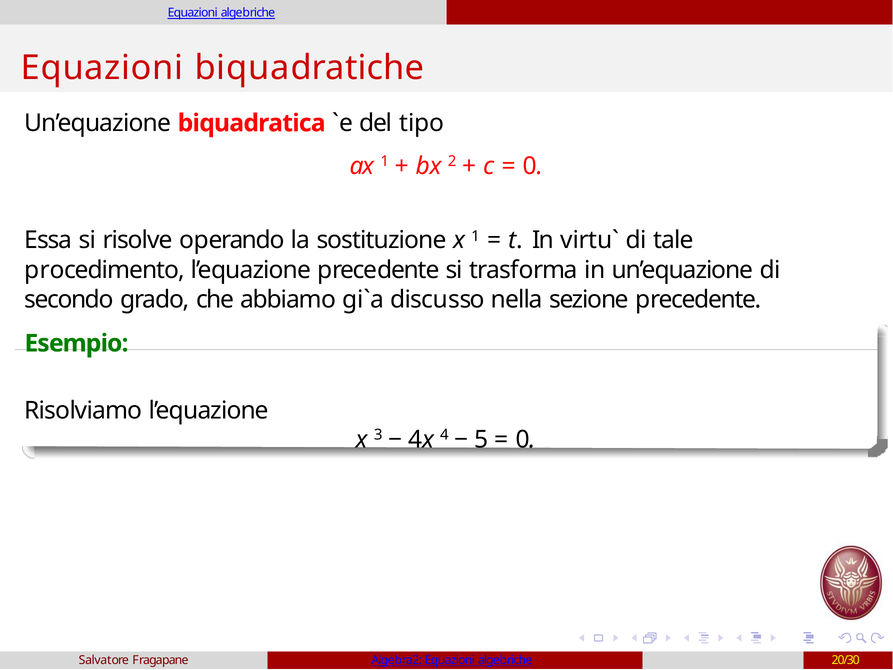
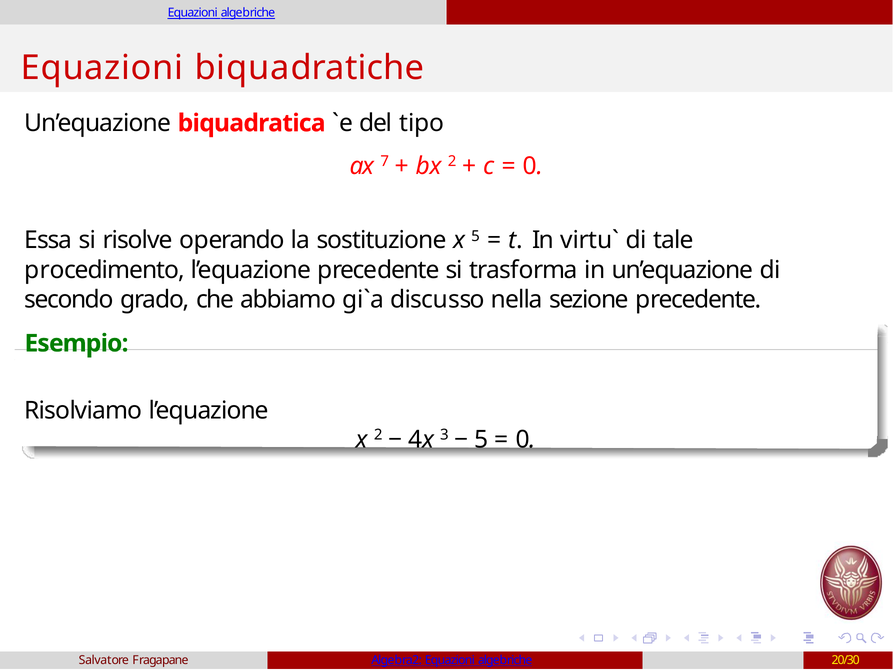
ax 1: 1 -> 7
x 1: 1 -> 5
x 3: 3 -> 2
4: 4 -> 3
